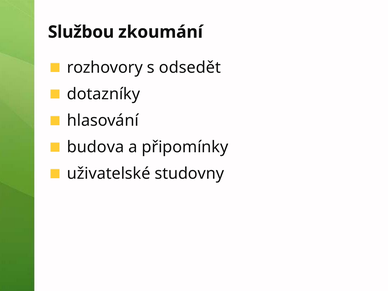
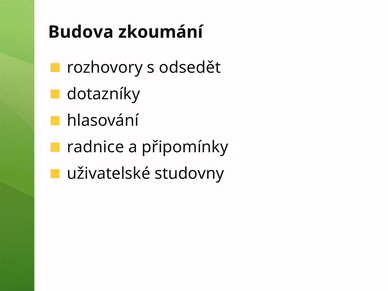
Službou: Službou -> Budova
budova: budova -> radnice
